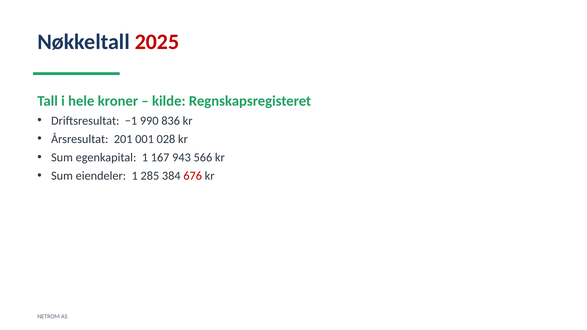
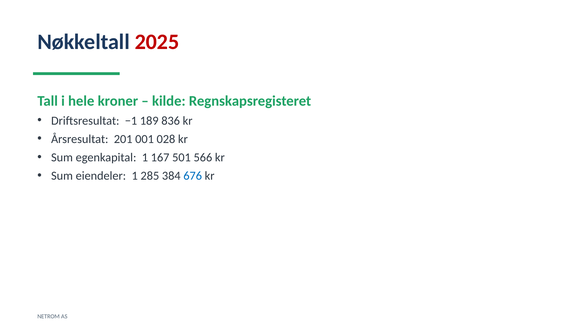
990: 990 -> 189
943: 943 -> 501
676 colour: red -> blue
